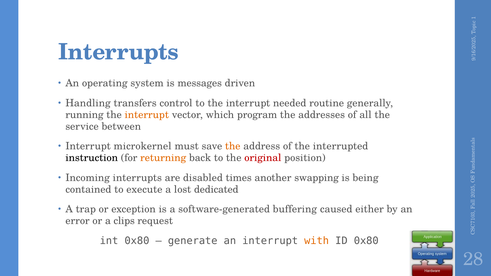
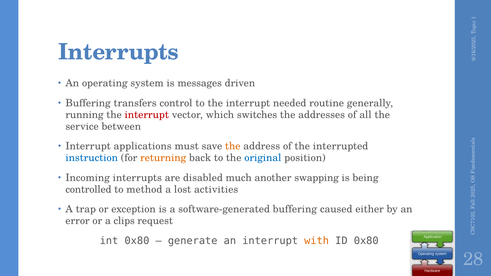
Handling at (88, 103): Handling -> Buffering
interrupt at (147, 115) colour: orange -> red
program: program -> switches
microkernel: microkernel -> applications
instruction colour: black -> blue
original colour: red -> blue
times: times -> much
contained: contained -> controlled
execute: execute -> method
dedicated: dedicated -> activities
